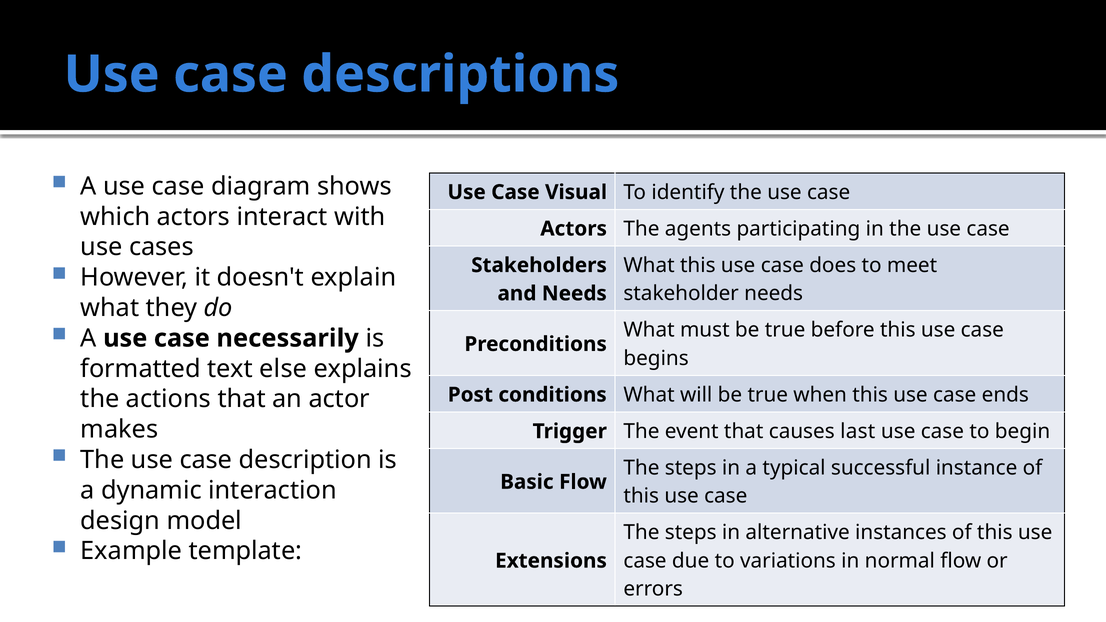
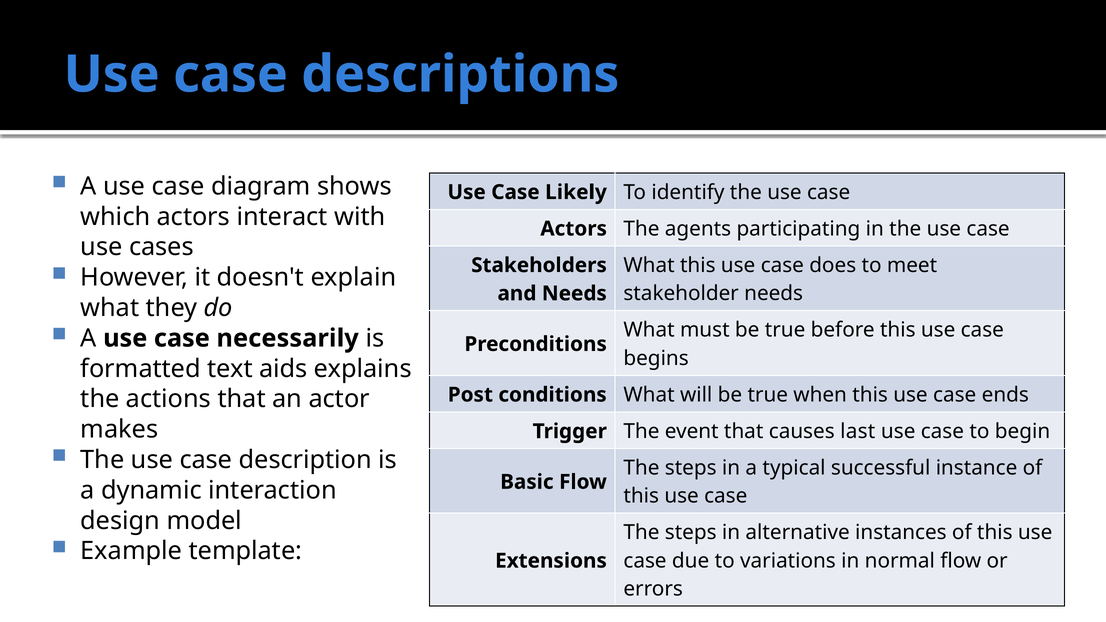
Visual: Visual -> Likely
else: else -> aids
